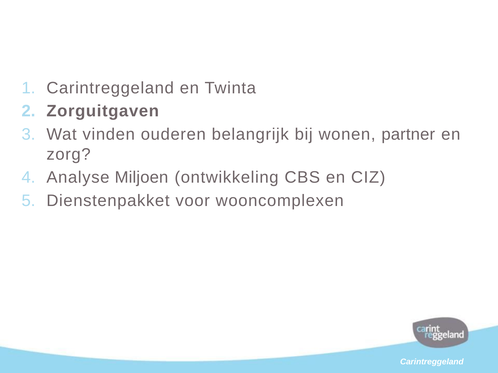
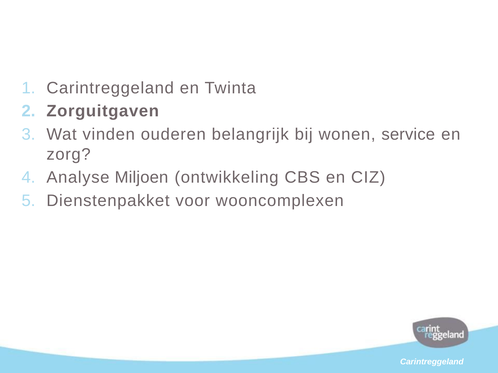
partner: partner -> service
